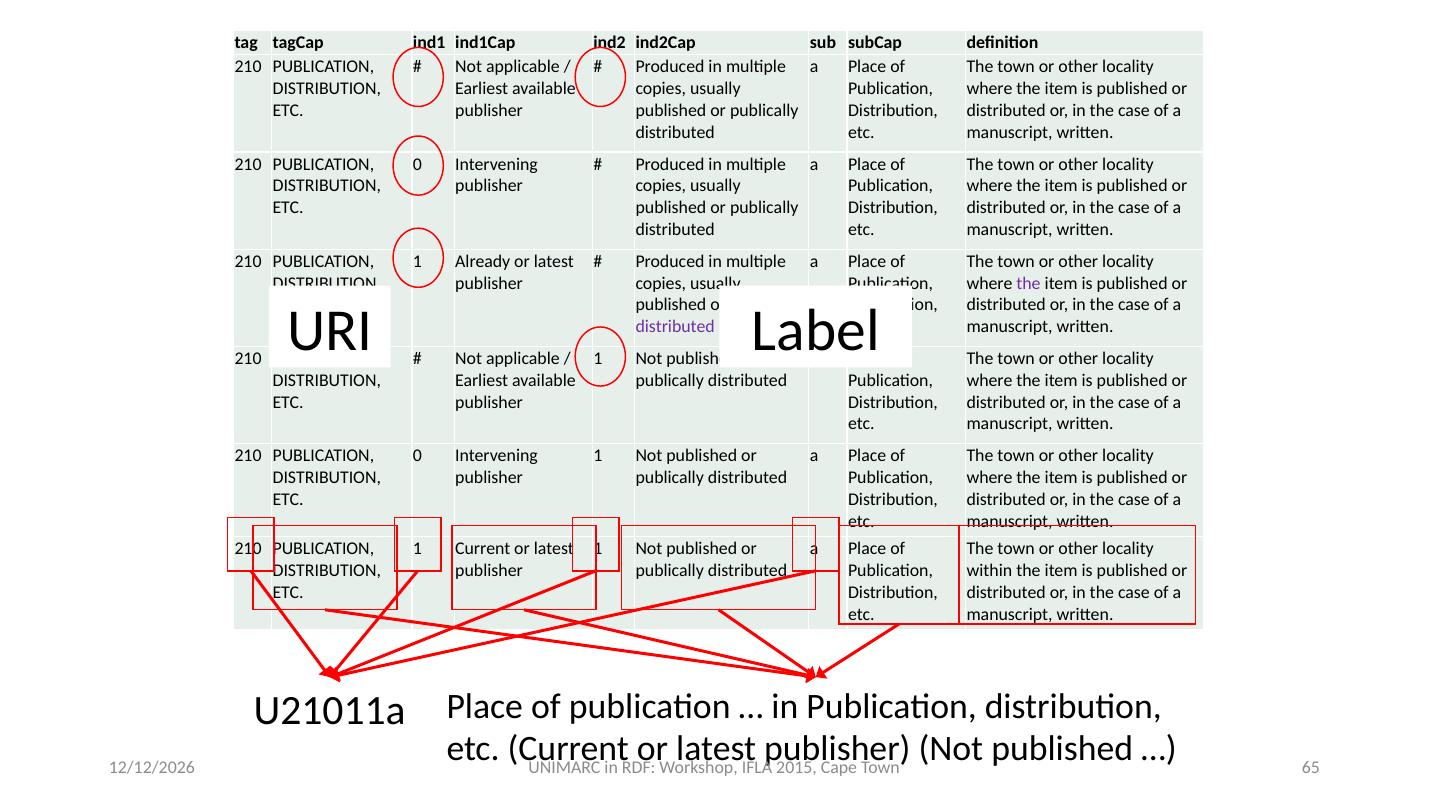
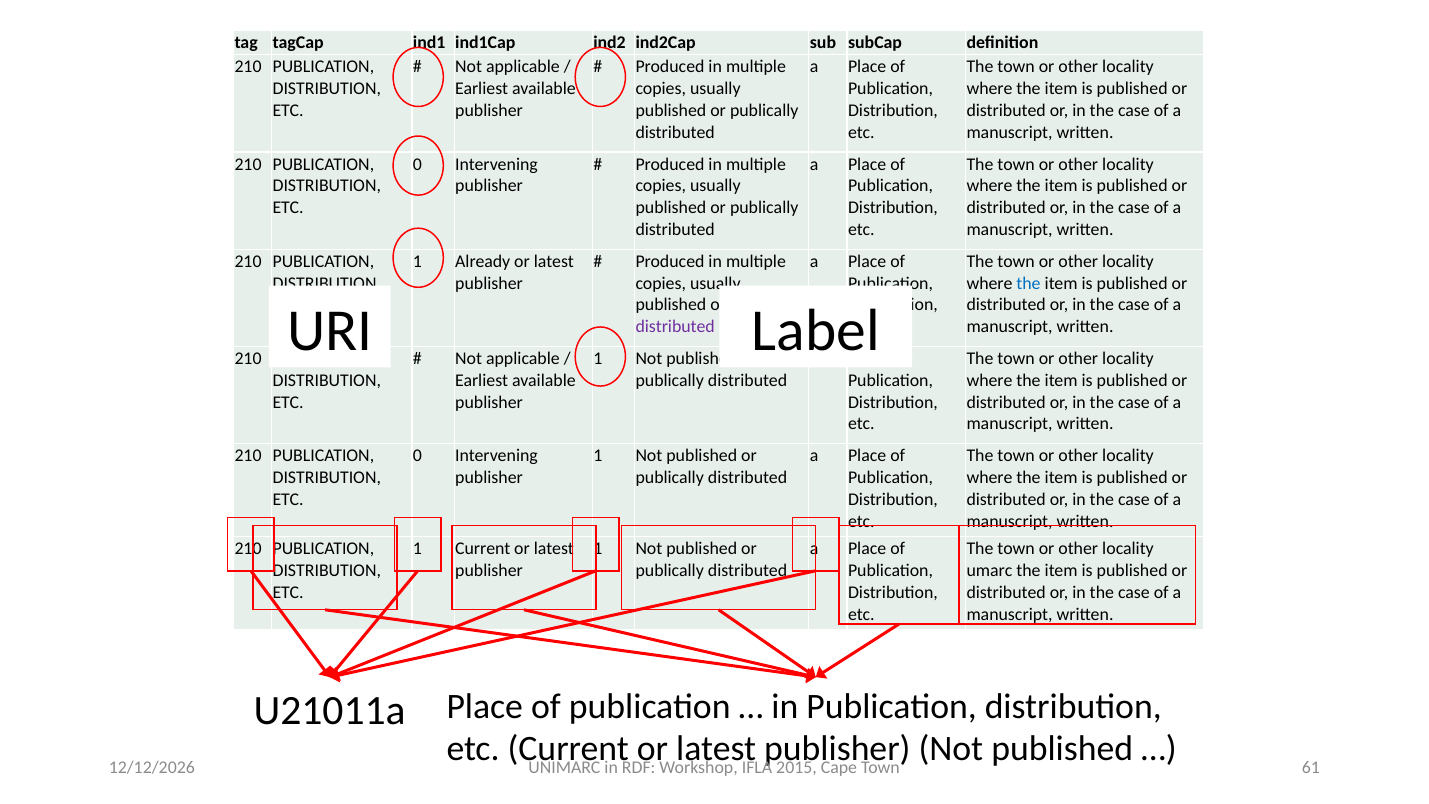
the at (1028, 283) colour: purple -> blue
within: within -> umarc
65: 65 -> 61
